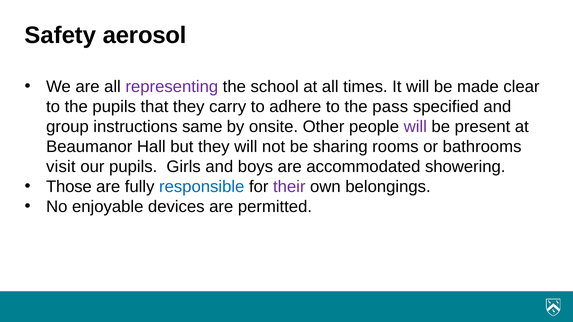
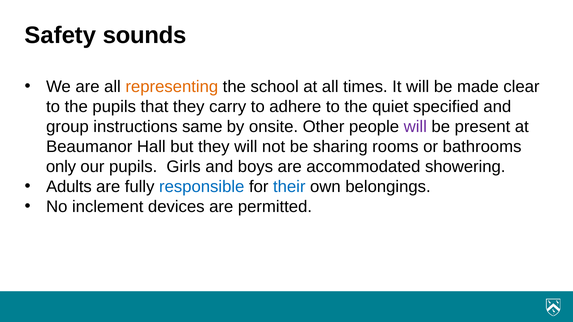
aerosol: aerosol -> sounds
representing colour: purple -> orange
pass: pass -> quiet
visit: visit -> only
Those: Those -> Adults
their colour: purple -> blue
enjoyable: enjoyable -> inclement
